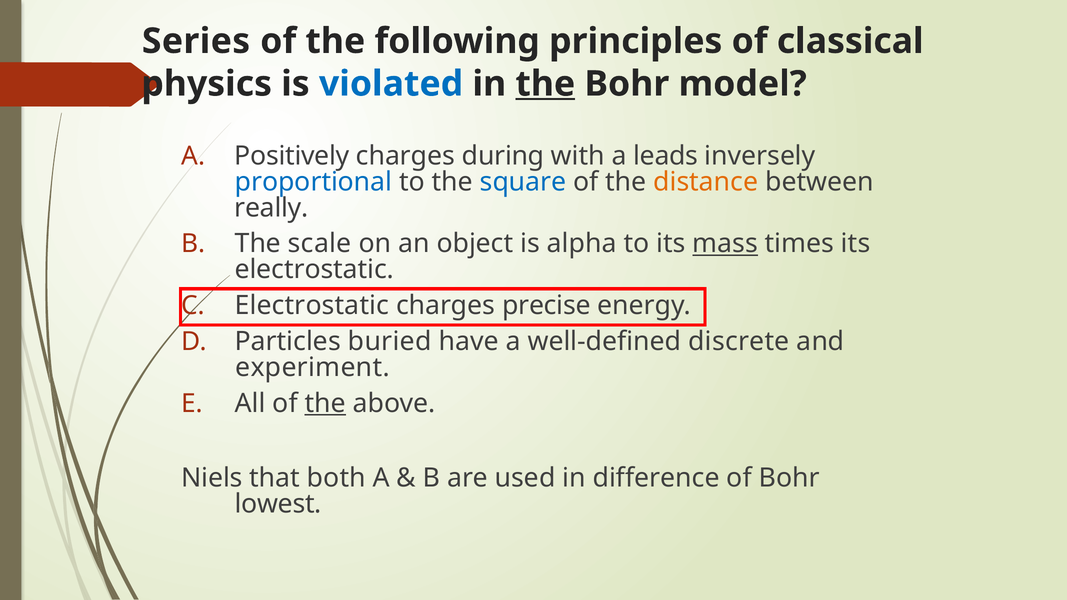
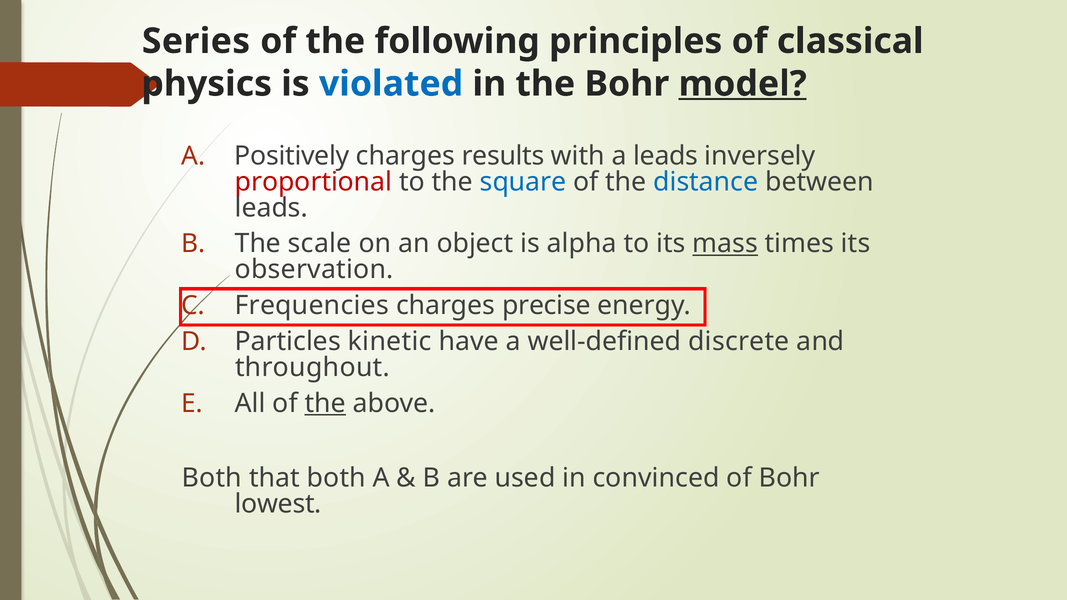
the at (545, 84) underline: present -> none
model underline: none -> present
during: during -> results
proportional colour: blue -> red
distance colour: orange -> blue
really at (271, 208): really -> leads
electrostatic at (314, 270): electrostatic -> observation
Electrostatic at (312, 306): Electrostatic -> Frequencies
buried: buried -> kinetic
experiment: experiment -> throughout
Niels at (212, 478): Niels -> Both
difference: difference -> convinced
